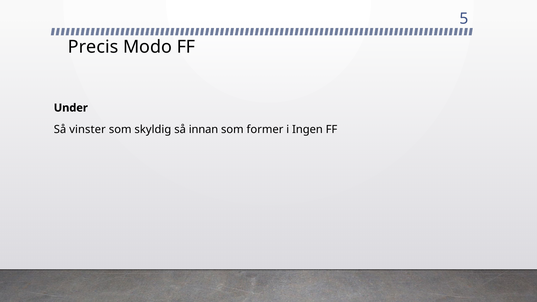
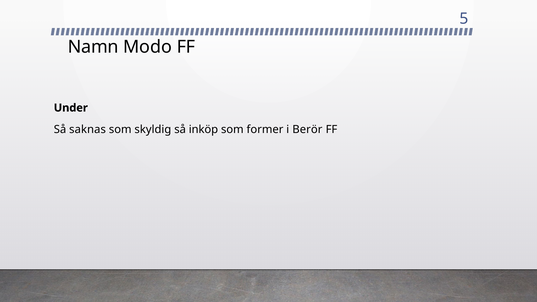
Precis: Precis -> Namn
vinster: vinster -> saknas
innan: innan -> inköp
Ingen: Ingen -> Berör
